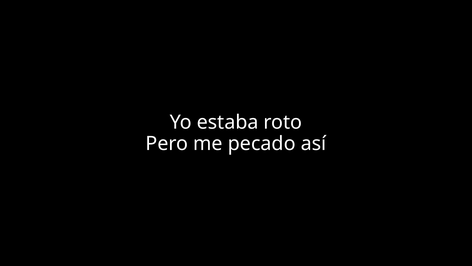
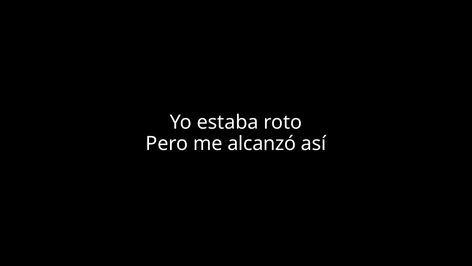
pecado: pecado -> alcanzó
